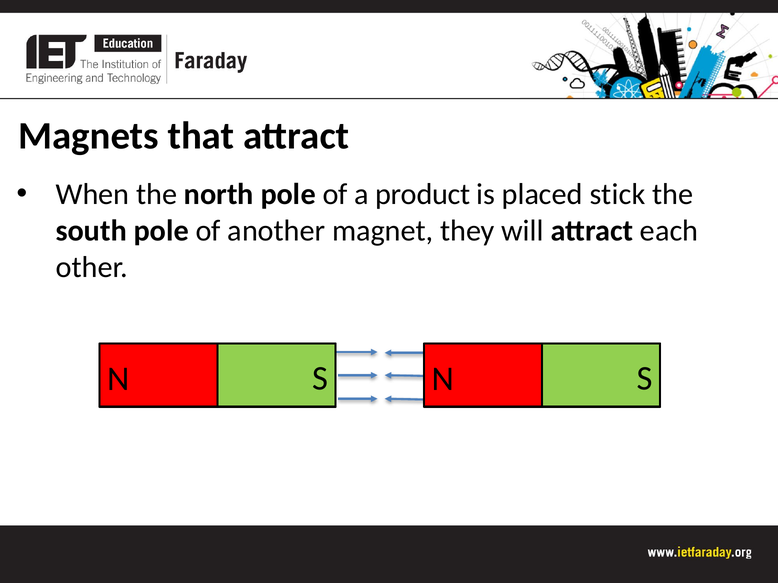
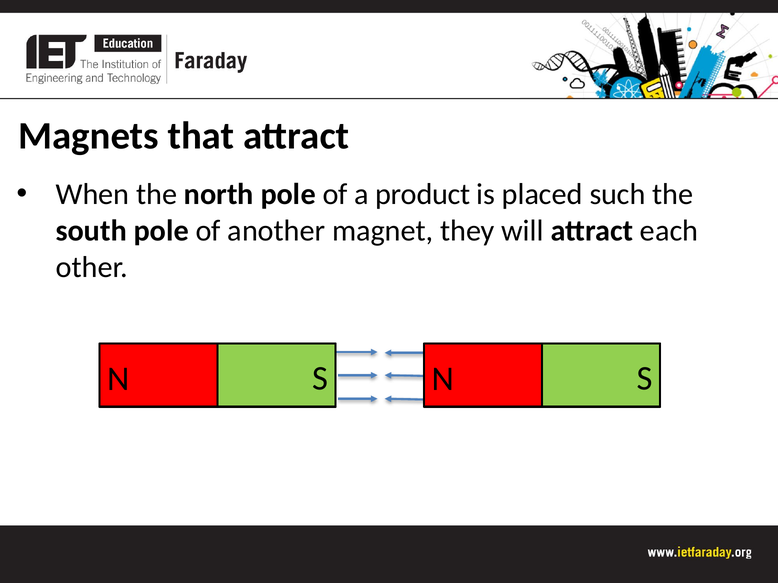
stick: stick -> such
